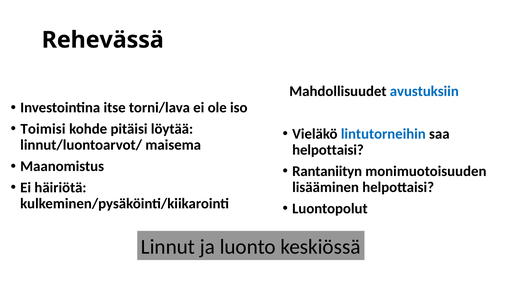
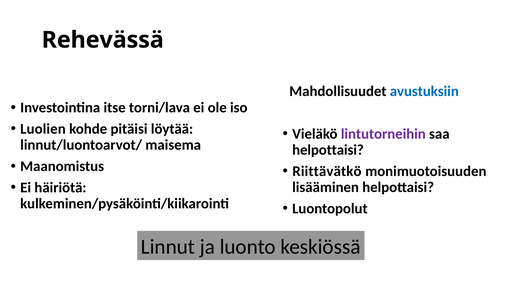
Toimisi: Toimisi -> Luolien
lintutorneihin colour: blue -> purple
Rantaniityn: Rantaniityn -> Riittävätkö
